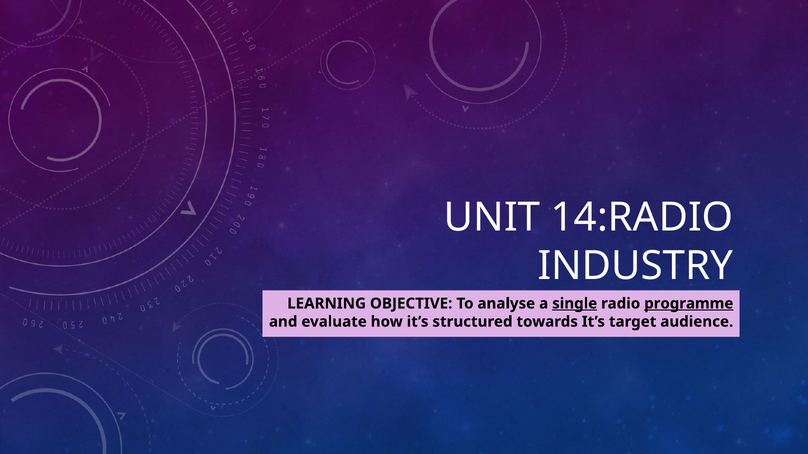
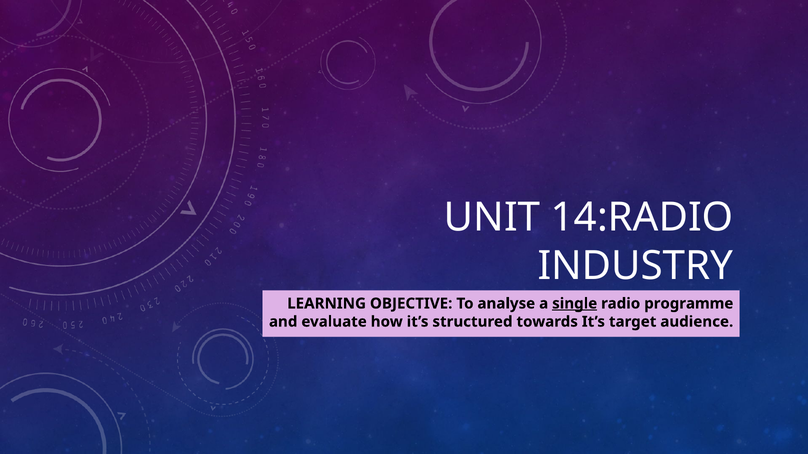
programme underline: present -> none
